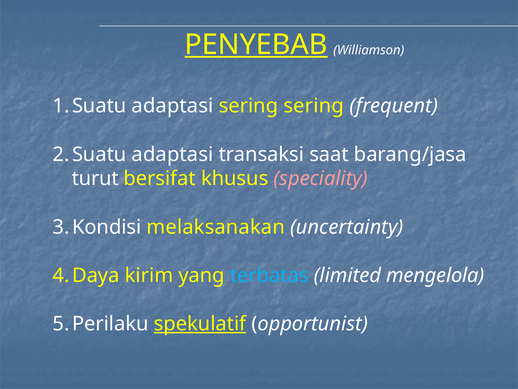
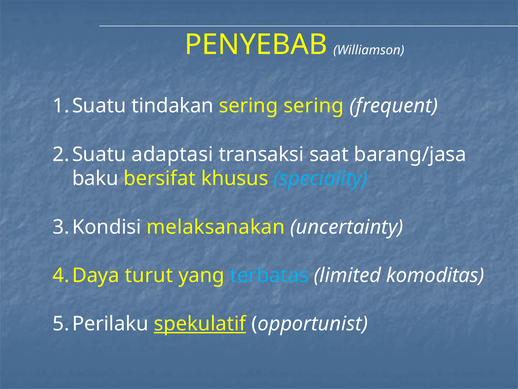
PENYEBAB underline: present -> none
adaptasi at (173, 106): adaptasi -> tindakan
turut: turut -> baku
speciality colour: pink -> light blue
kirim: kirim -> turut
mengelola: mengelola -> komoditas
